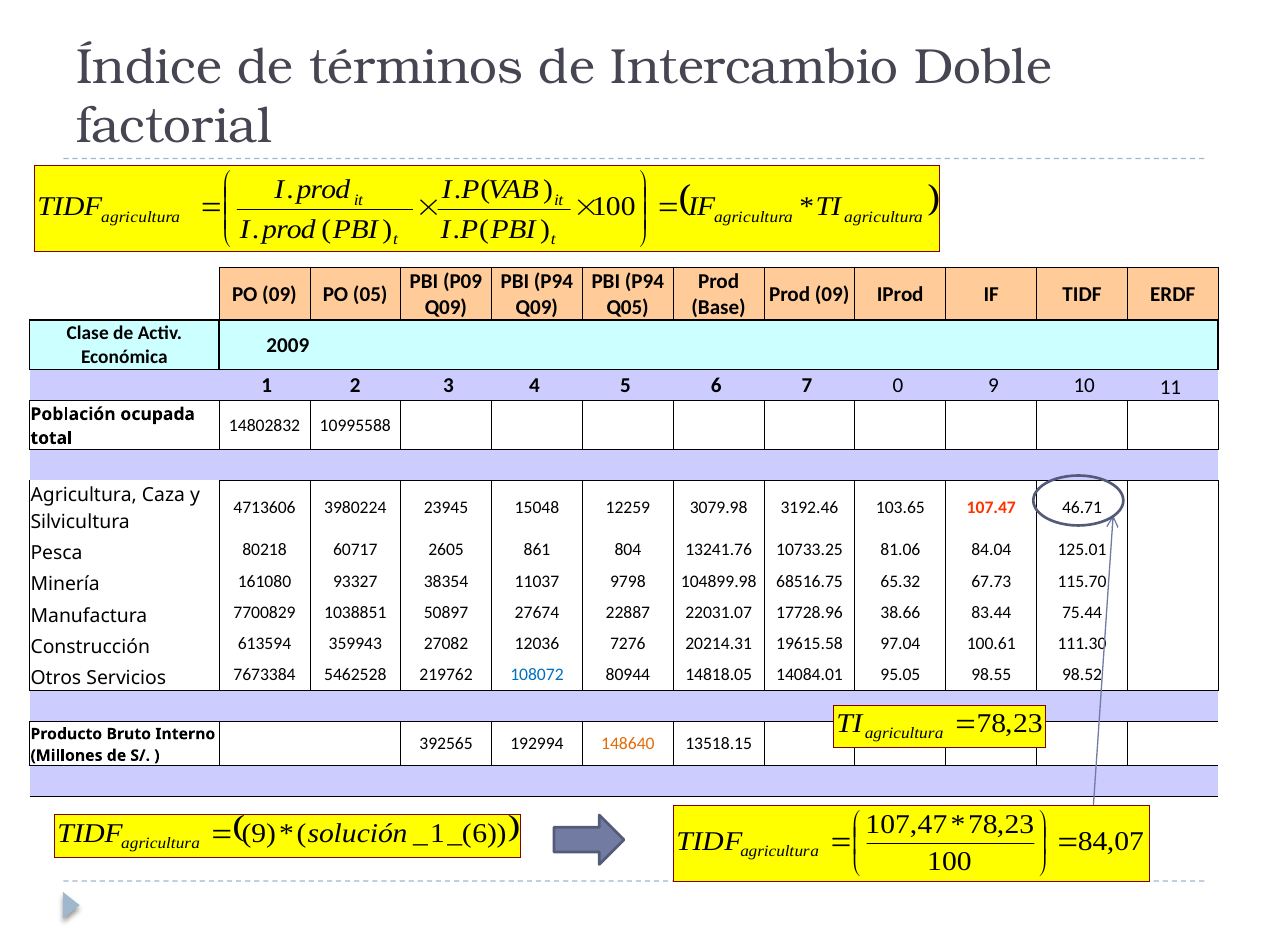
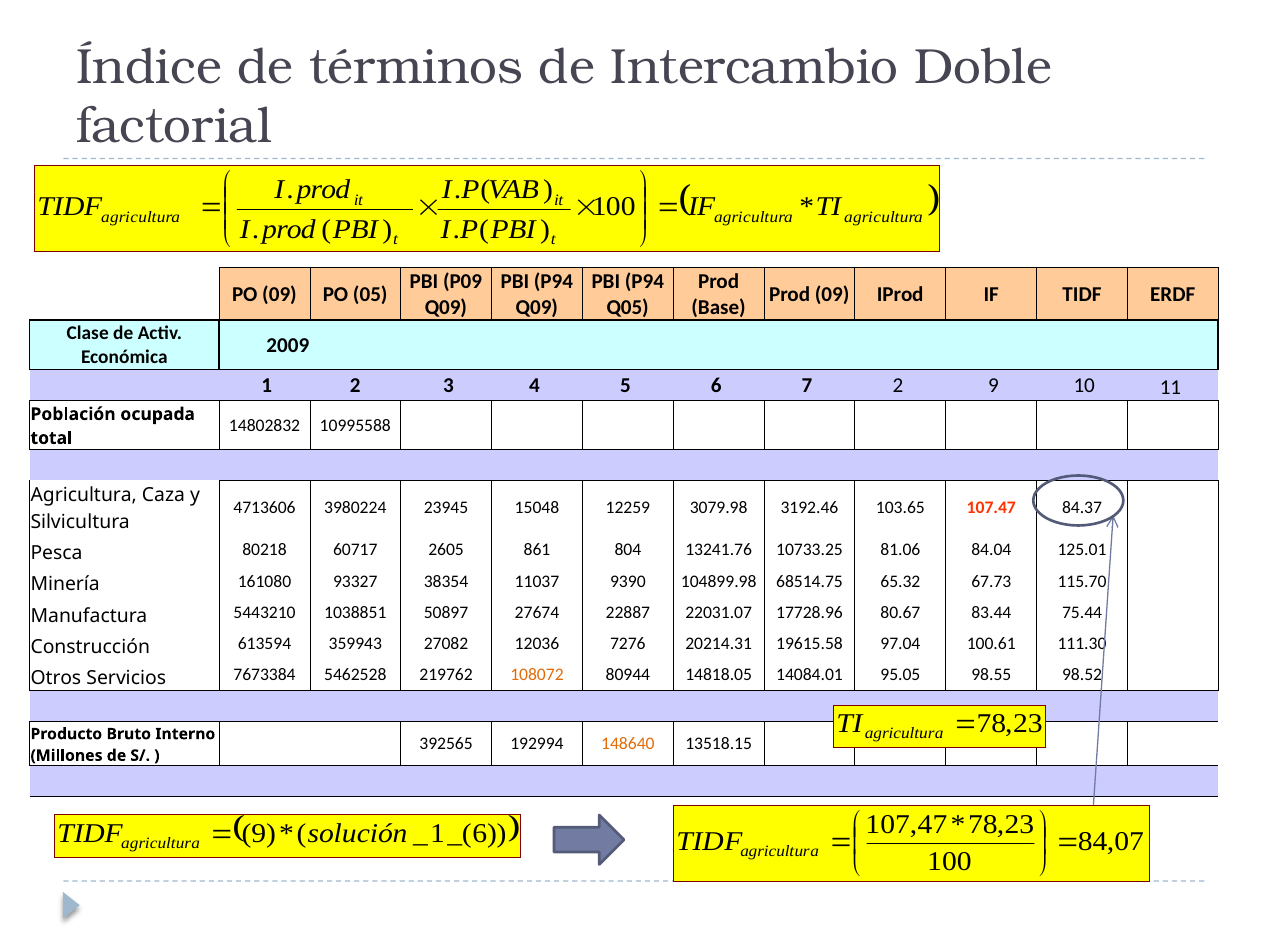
7 0: 0 -> 2
46.71: 46.71 -> 84.37
9798: 9798 -> 9390
68516.75: 68516.75 -> 68514.75
7700829: 7700829 -> 5443210
38.66: 38.66 -> 80.67
108072 colour: blue -> orange
